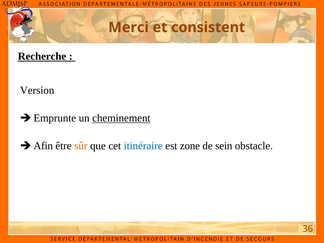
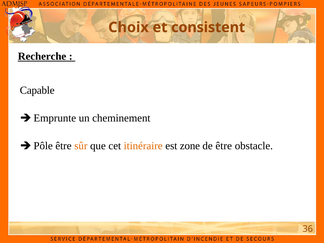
Merci: Merci -> Choix
Version: Version -> Capable
cheminement underline: present -> none
Afin: Afin -> Pôle
itinéraire colour: blue -> orange
de sein: sein -> être
